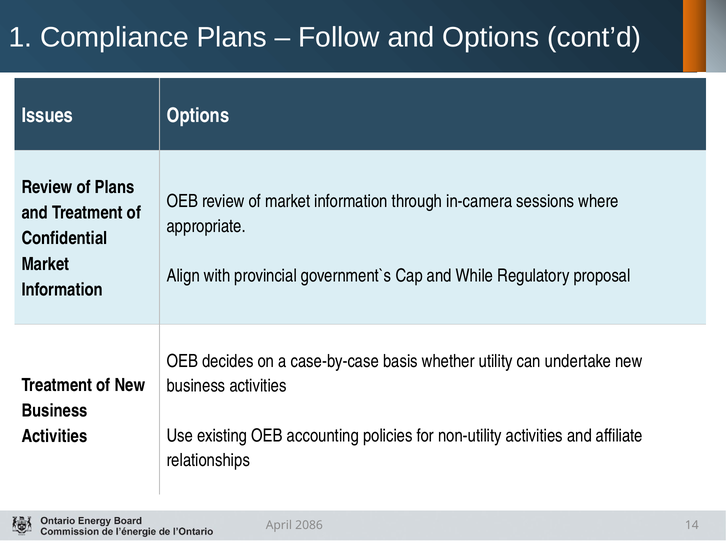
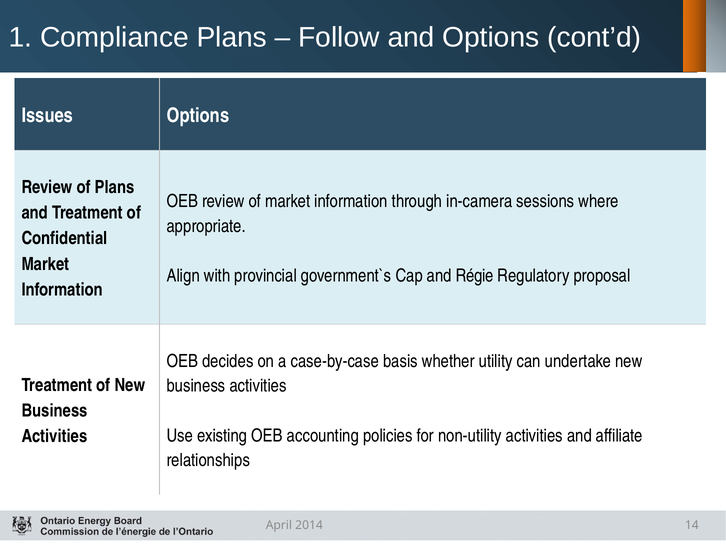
While: While -> Régie
2086: 2086 -> 2014
